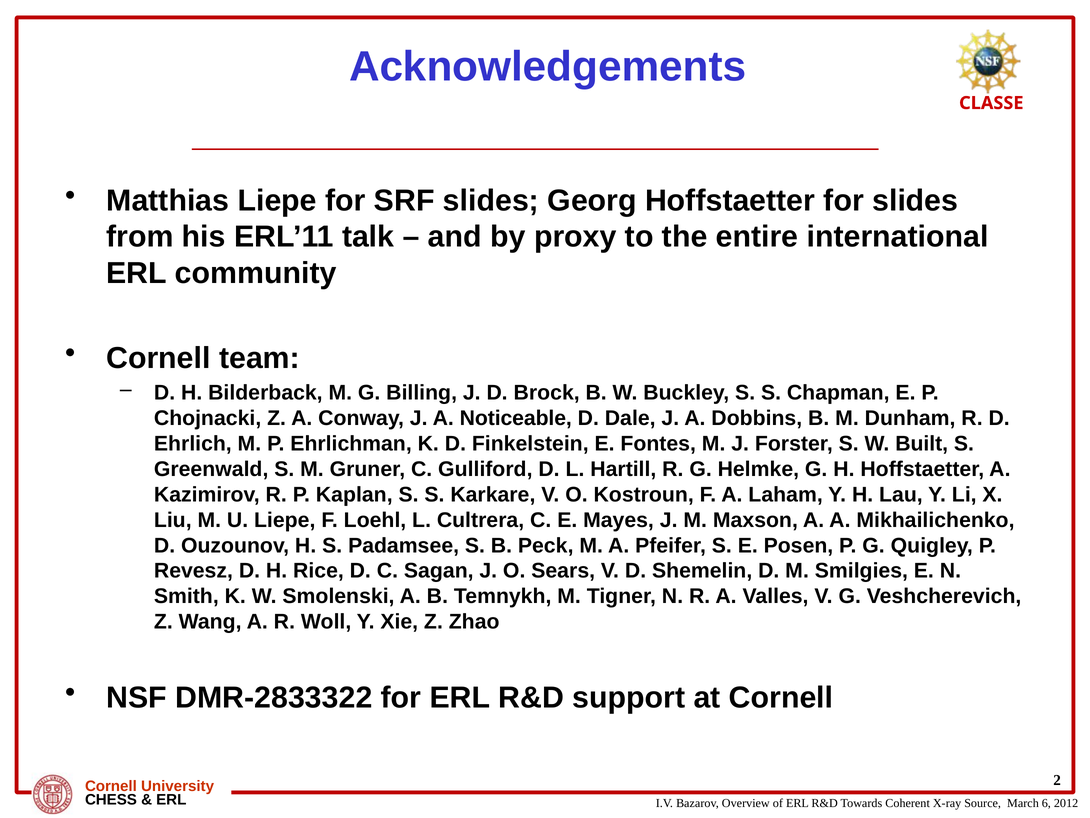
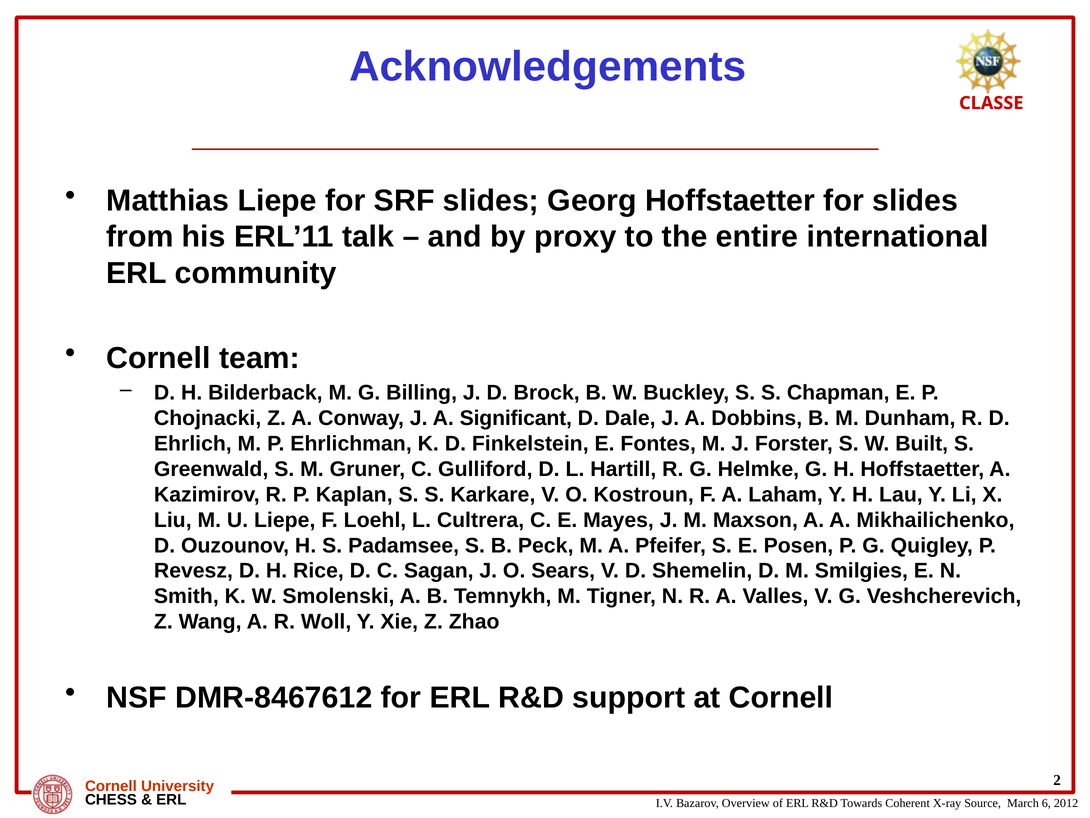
Noticeable: Noticeable -> Significant
DMR-2833322: DMR-2833322 -> DMR-8467612
